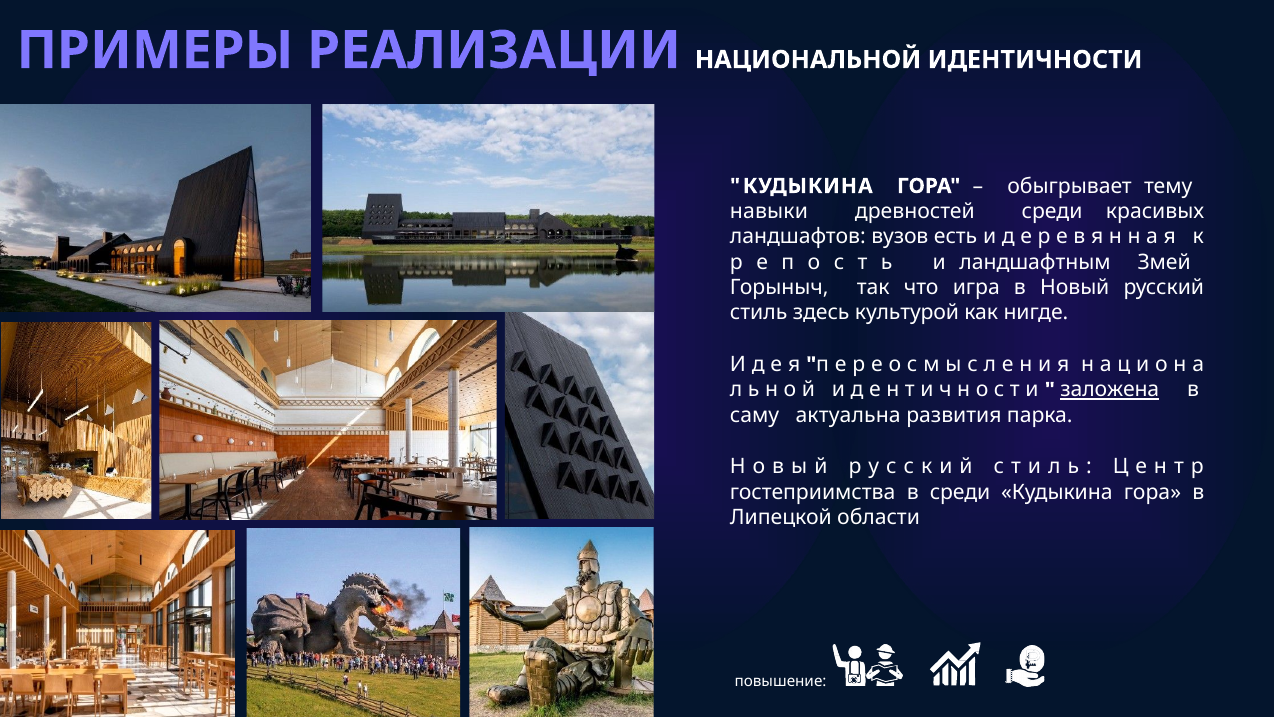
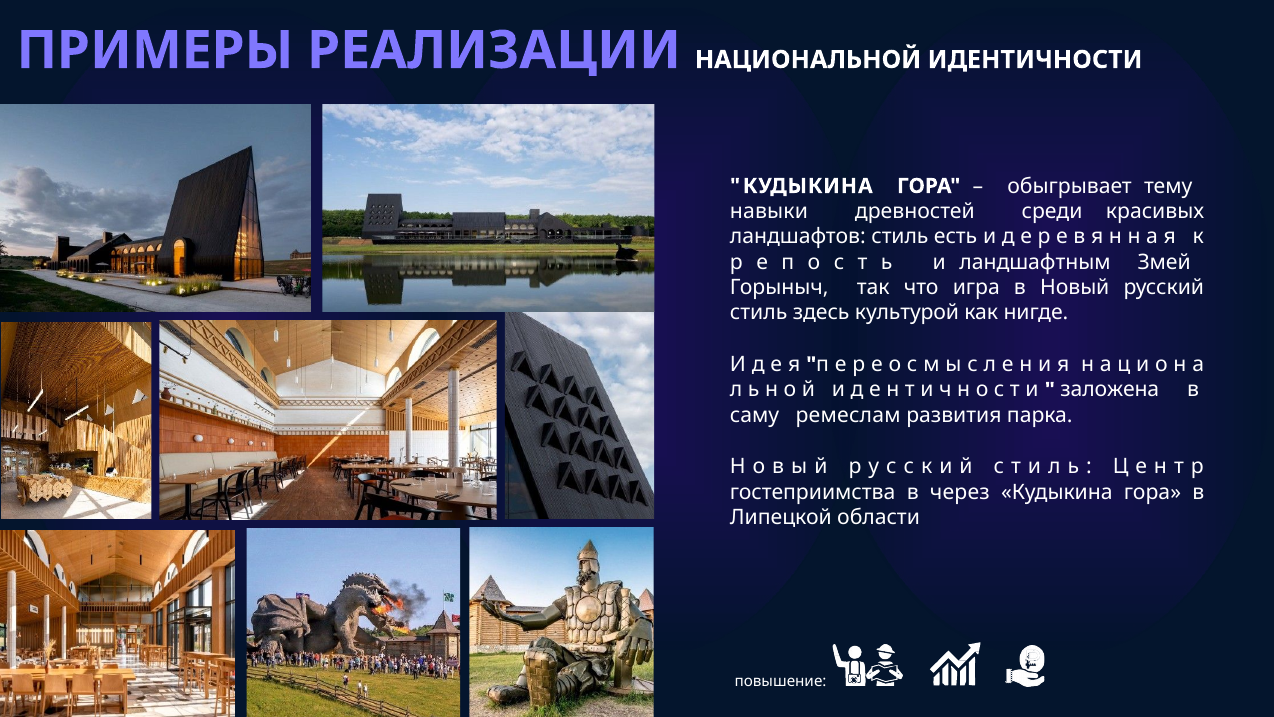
ландшафтов вузов: вузов -> стиль
заложена underline: present -> none
актуальна: актуальна -> ремеслам
в среди: среди -> через
